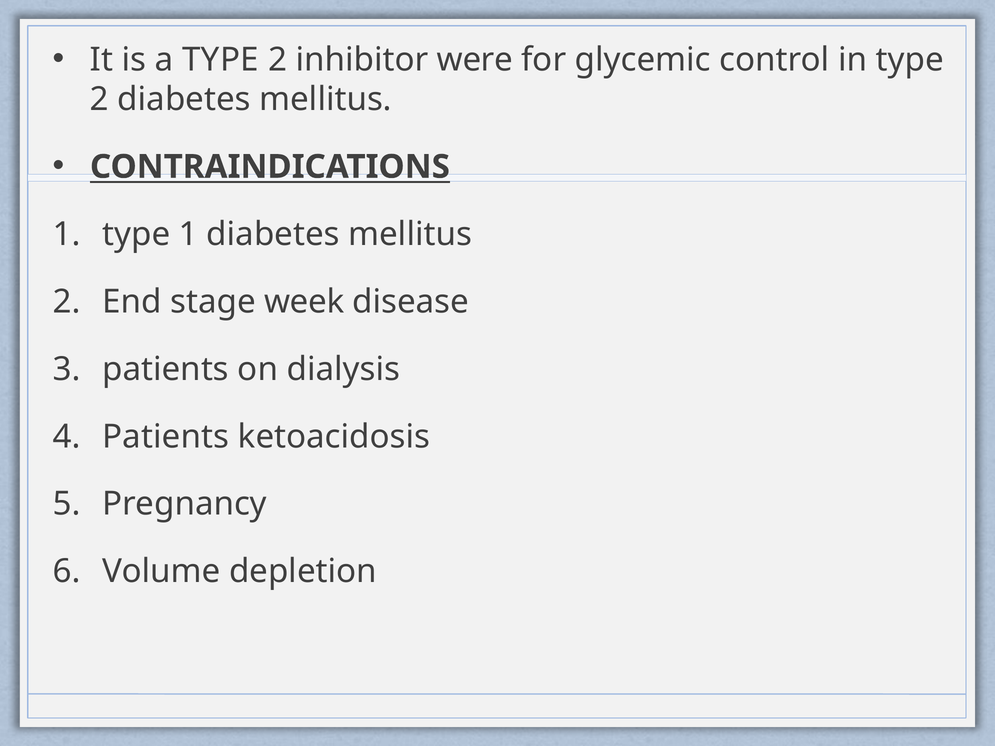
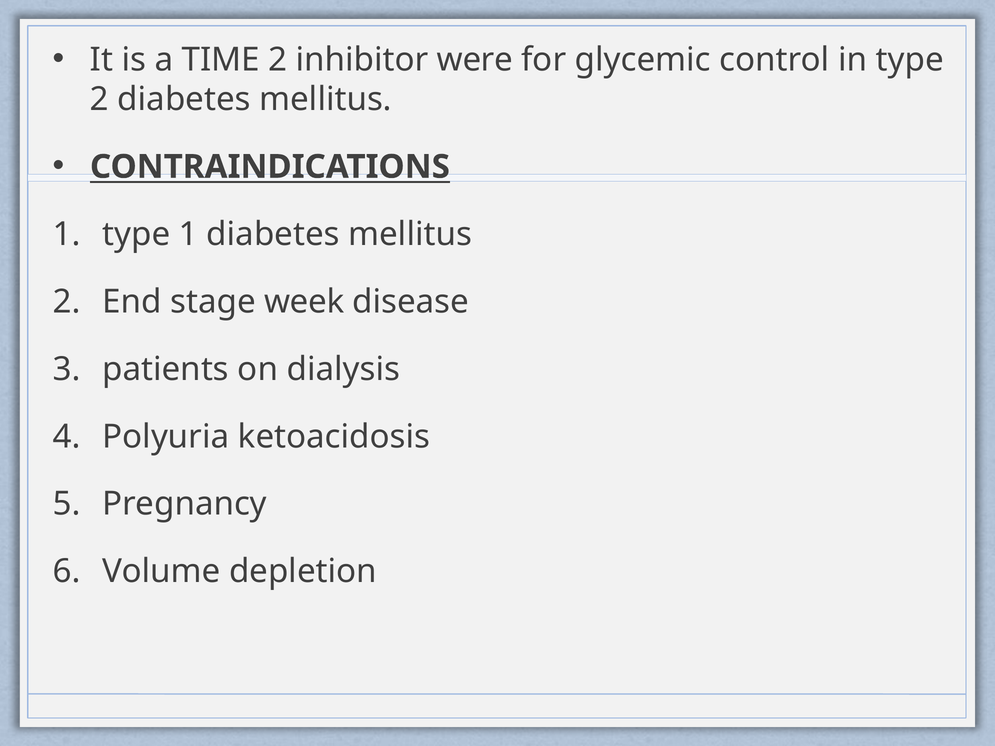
a TYPE: TYPE -> TIME
Patients at (166, 437): Patients -> Polyuria
